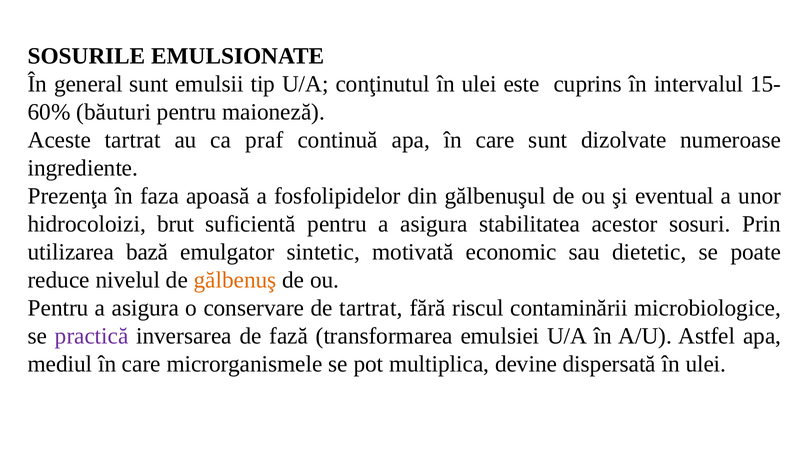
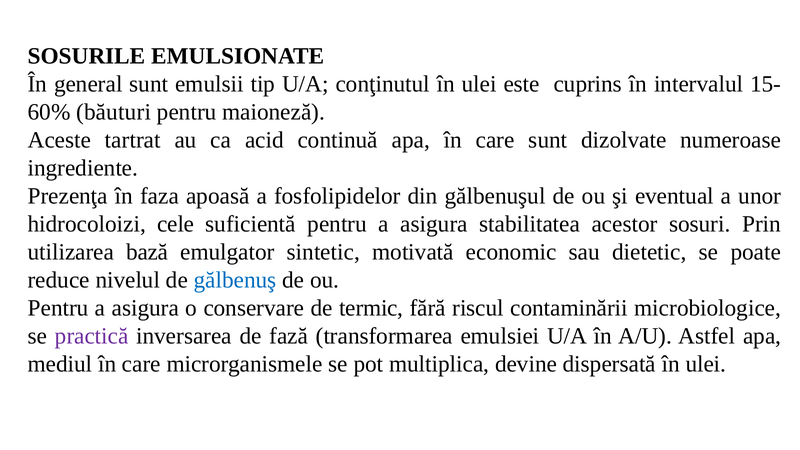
praf: praf -> acid
brut: brut -> cele
gălbenuş colour: orange -> blue
de tartrat: tartrat -> termic
